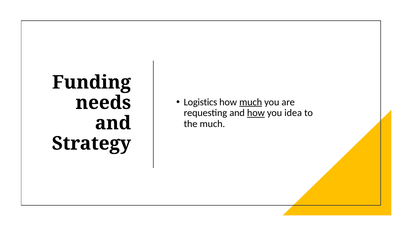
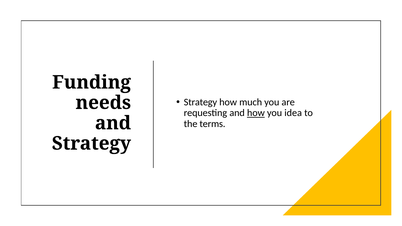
Logistics at (200, 102): Logistics -> Strategy
much at (251, 102) underline: present -> none
the much: much -> terms
